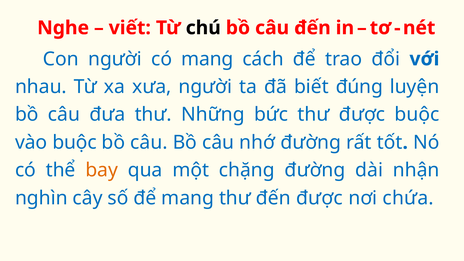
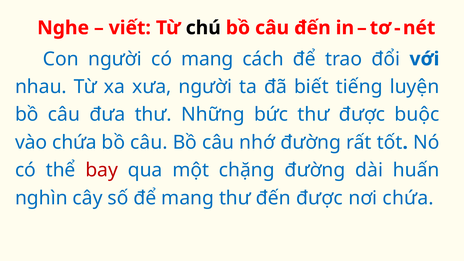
đúng: đúng -> tiếng
vào buộc: buộc -> chứa
bay colour: orange -> red
nhận: nhận -> huấn
